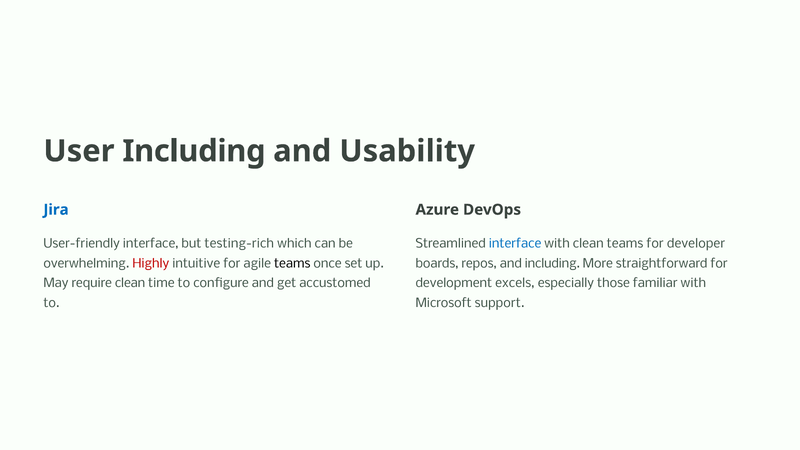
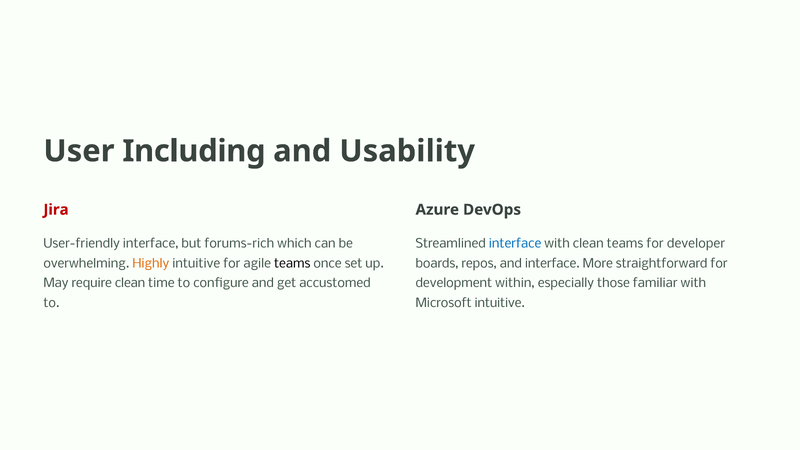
Jira colour: blue -> red
testing-rich: testing-rich -> forums-rich
Highly colour: red -> orange
and including: including -> interface
excels: excels -> within
Microsoft support: support -> intuitive
